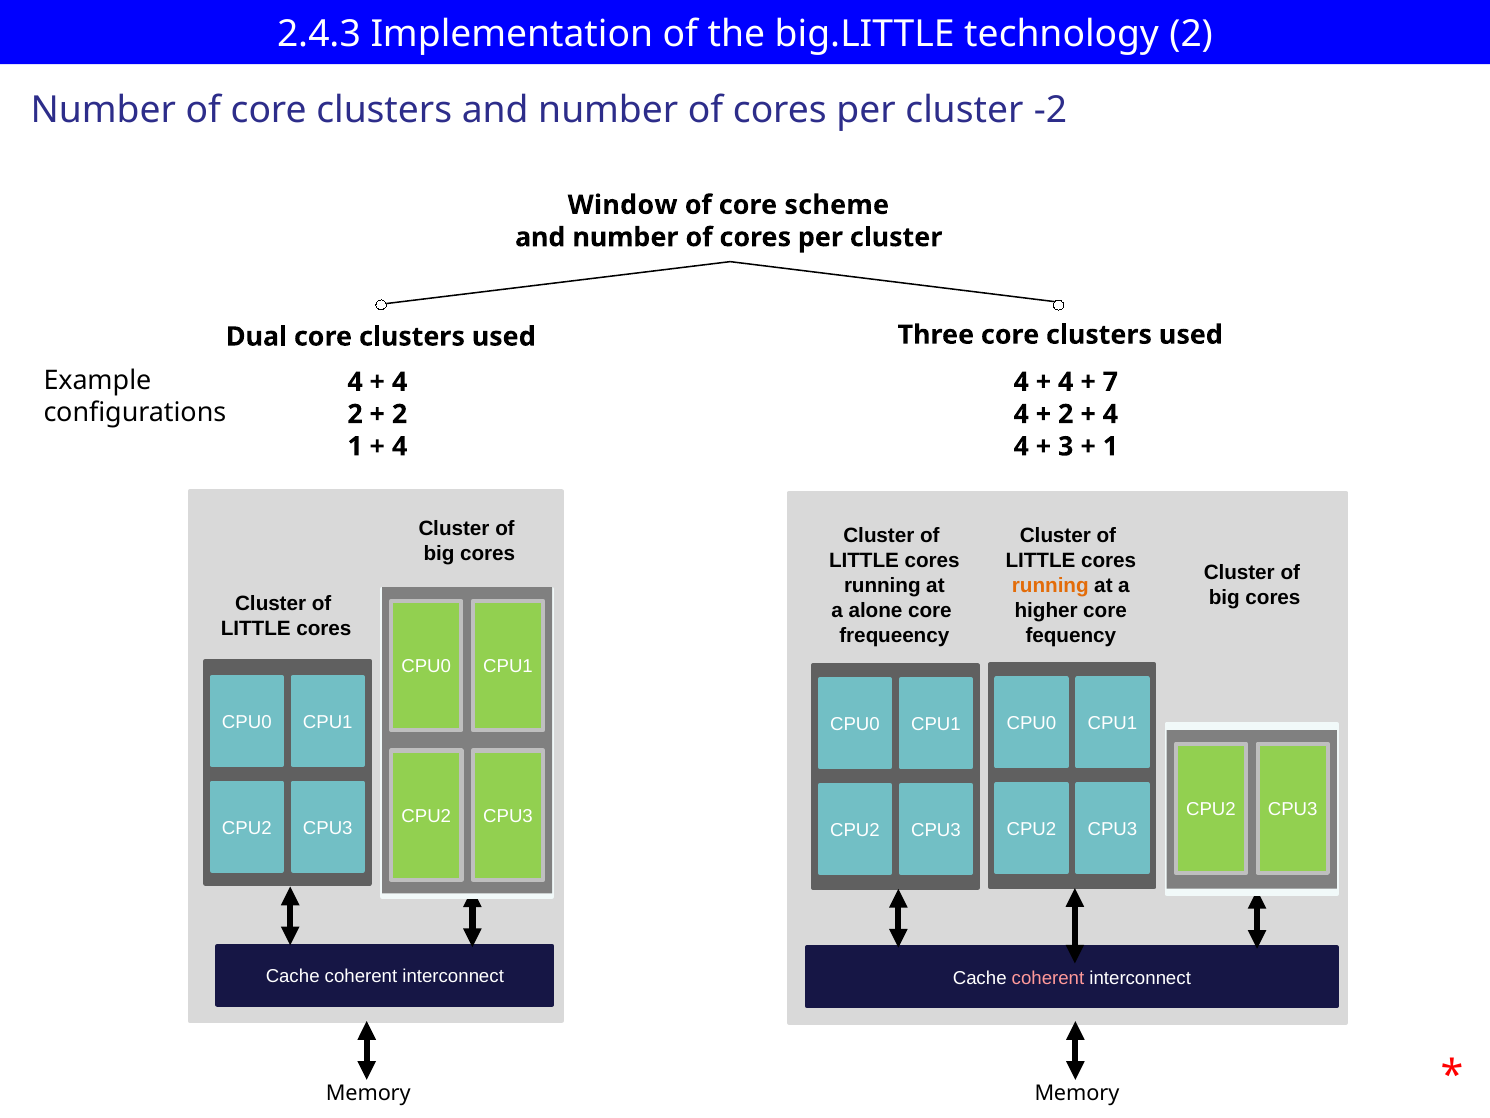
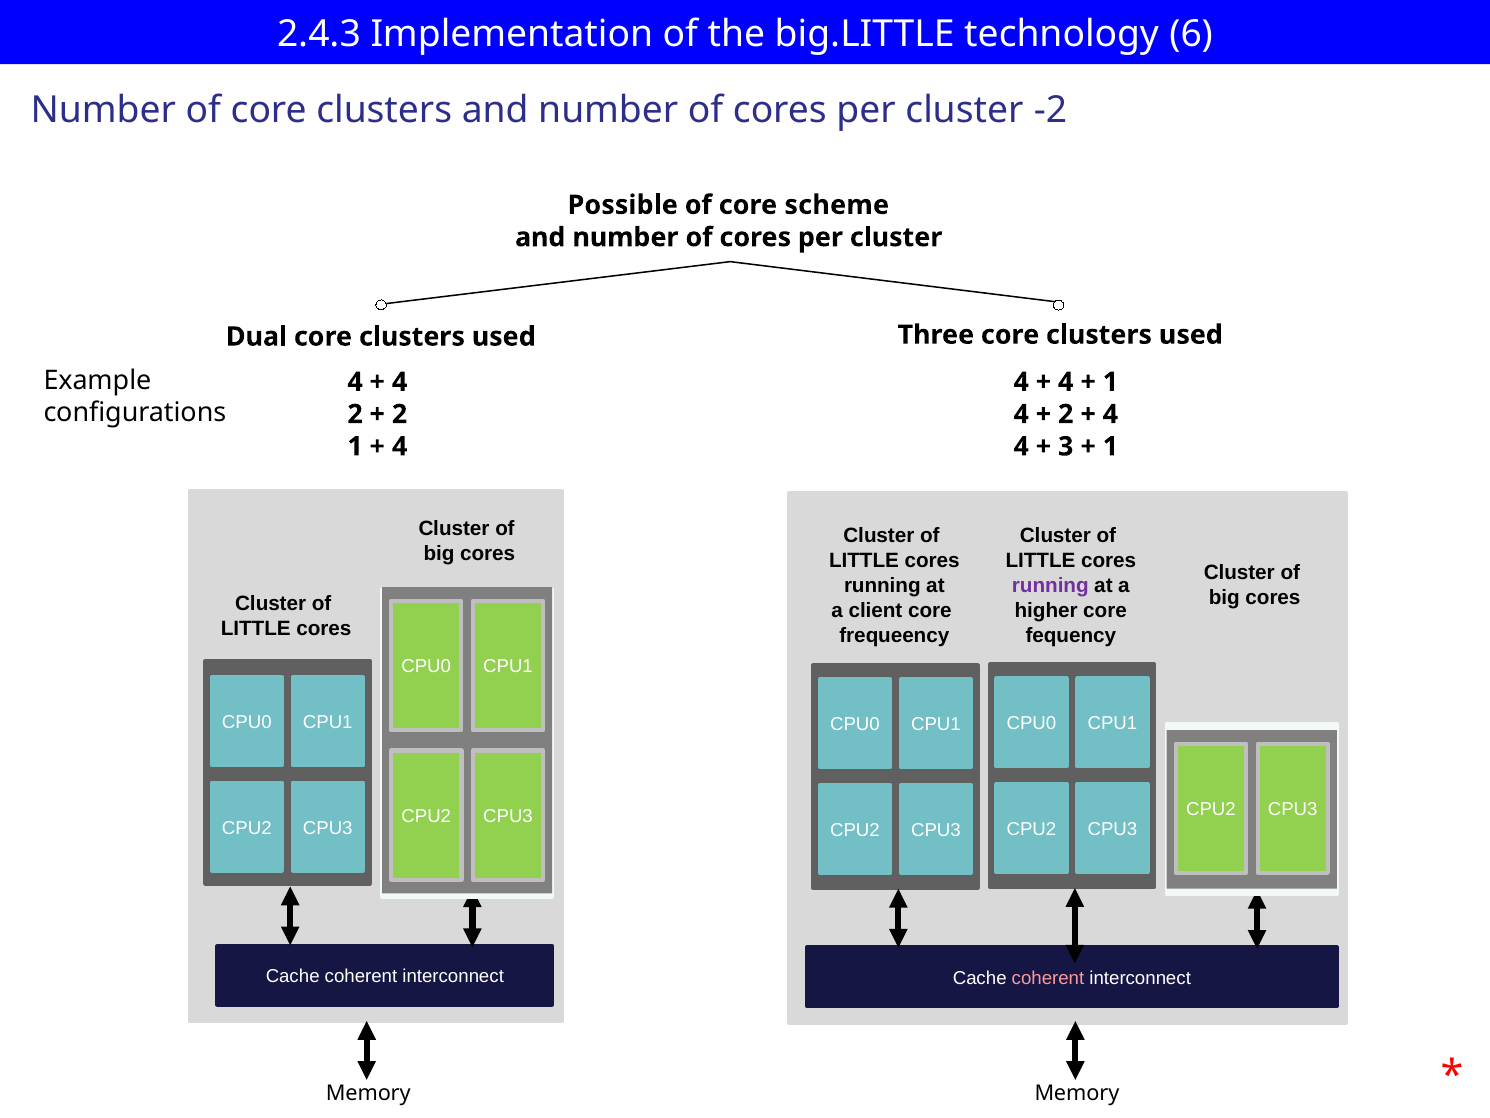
technology 2: 2 -> 6
Window: Window -> Possible
7 at (1110, 382): 7 -> 1
running at (1050, 586) colour: orange -> purple
alone: alone -> client
